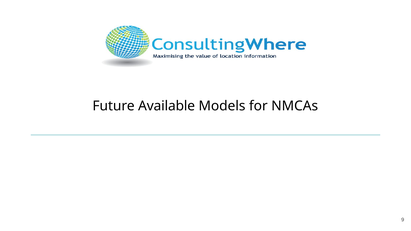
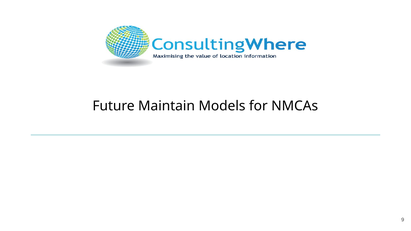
Available: Available -> Maintain
